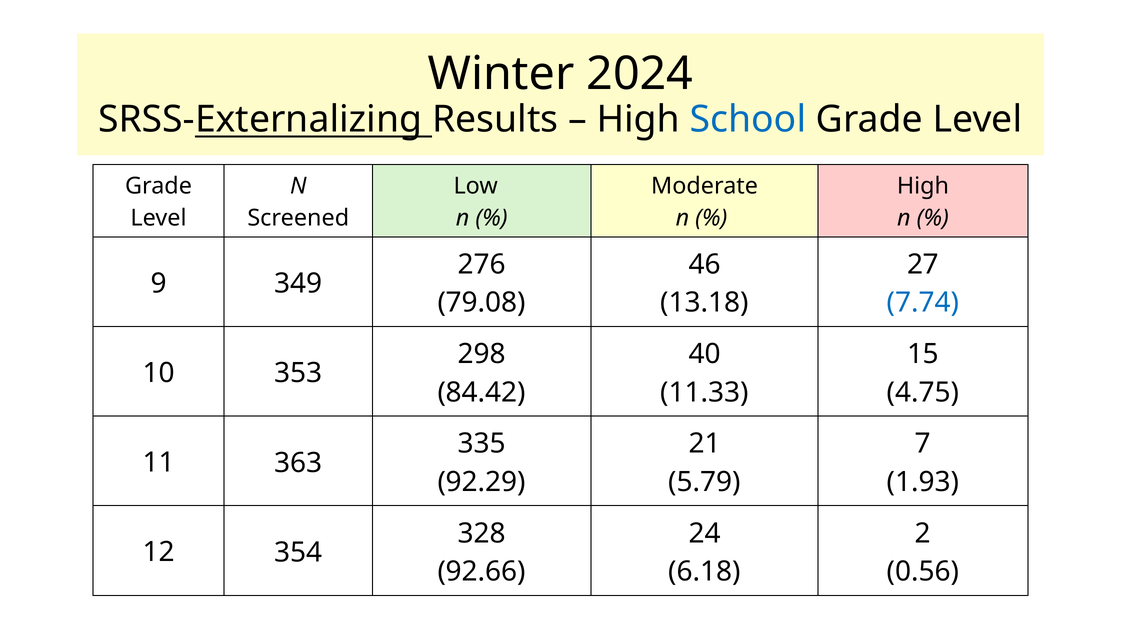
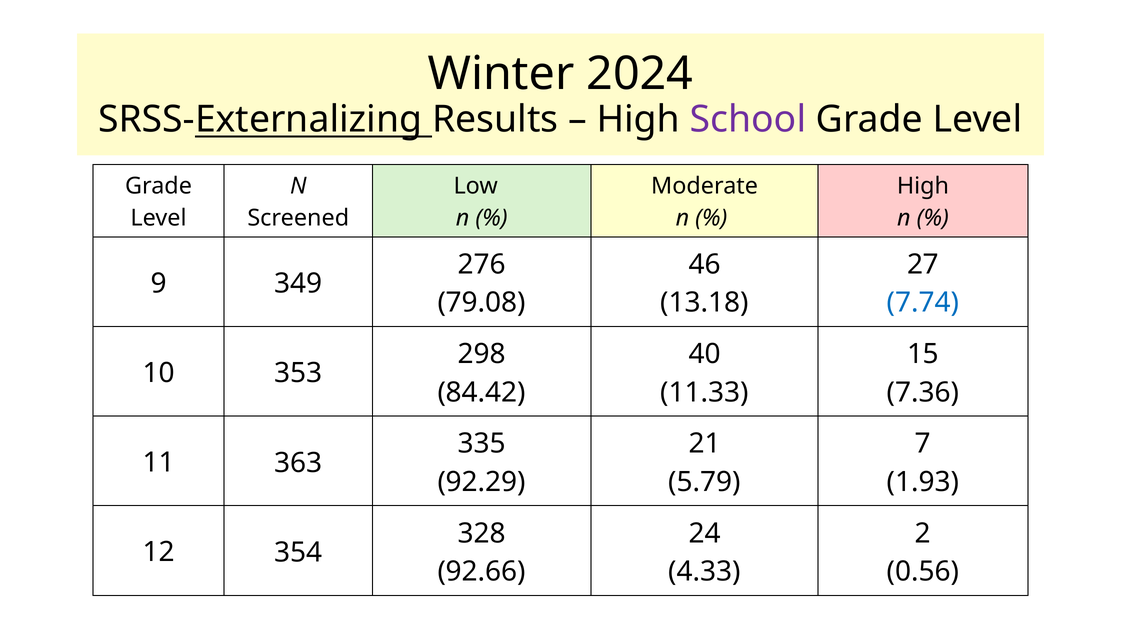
School colour: blue -> purple
4.75: 4.75 -> 7.36
6.18: 6.18 -> 4.33
